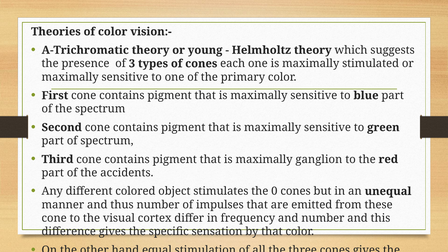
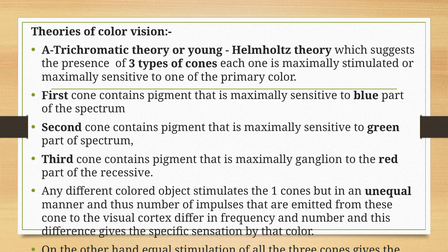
accidents: accidents -> recessive
0: 0 -> 1
